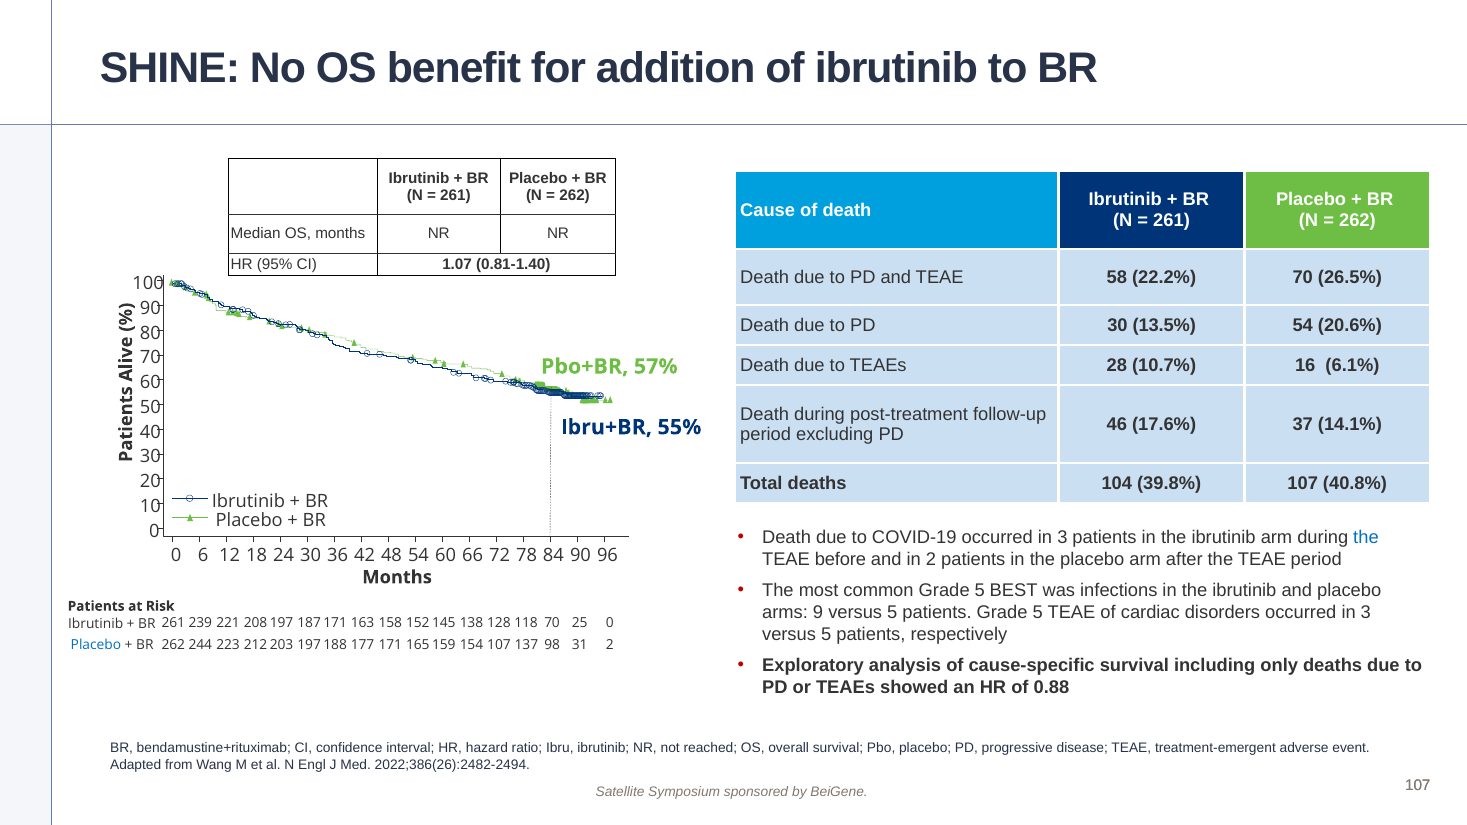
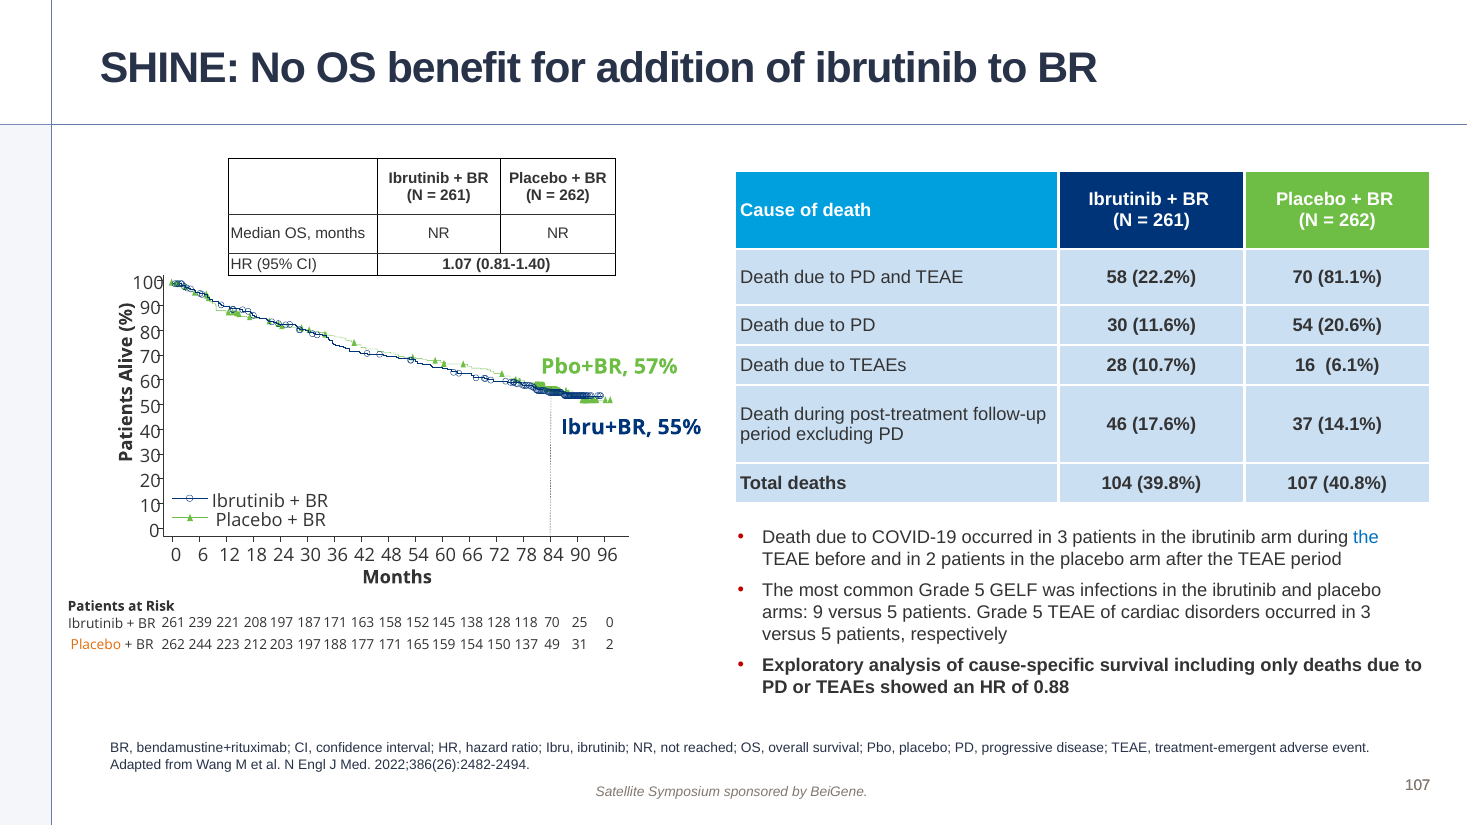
26.5%: 26.5% -> 81.1%
13.5%: 13.5% -> 11.6%
BEST: BEST -> GELF
Placebo at (96, 645) colour: blue -> orange
154 107: 107 -> 150
98: 98 -> 49
